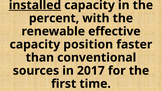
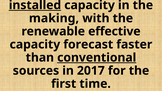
percent at (54, 18): percent -> making
position: position -> forecast
conventional underline: none -> present
